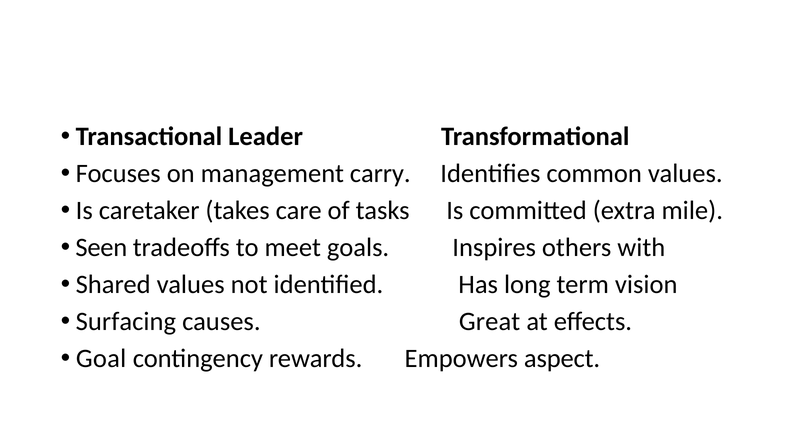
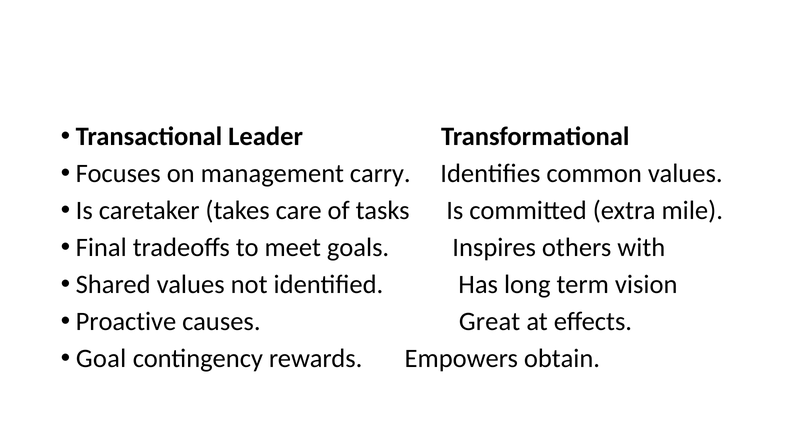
Seen: Seen -> Final
Surfacing: Surfacing -> Proactive
aspect: aspect -> obtain
